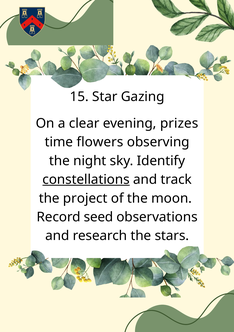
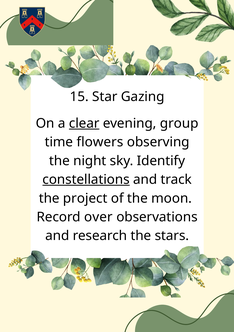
clear underline: none -> present
prizes: prizes -> group
seed: seed -> over
